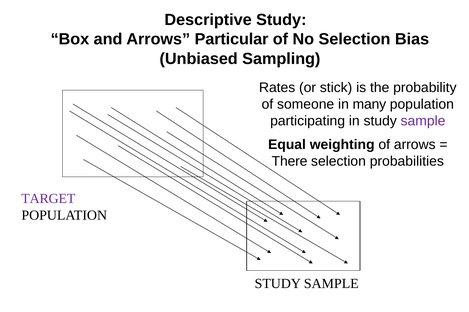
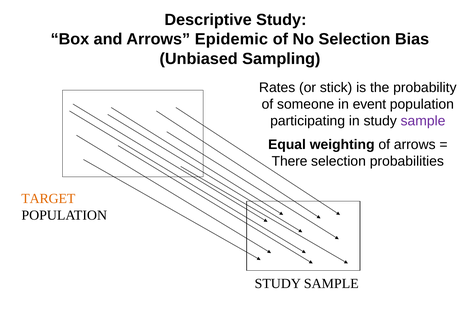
Particular: Particular -> Epidemic
many: many -> event
TARGET colour: purple -> orange
